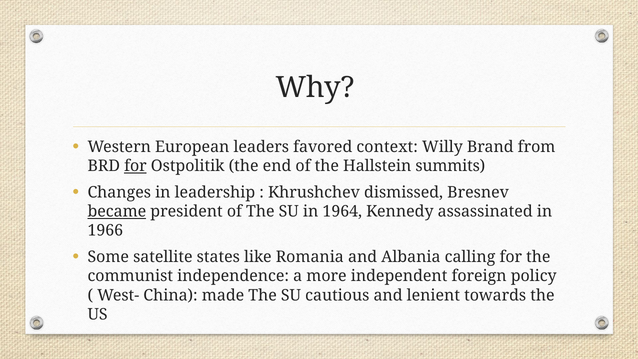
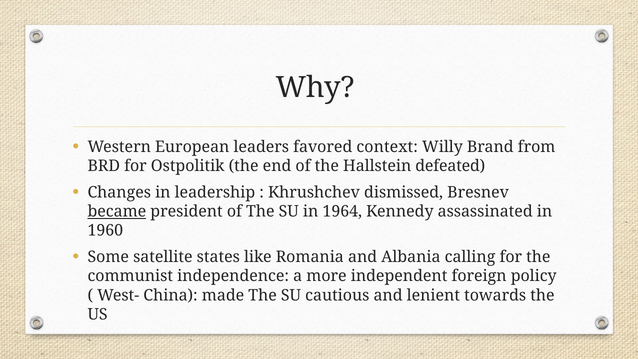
for at (135, 166) underline: present -> none
summits: summits -> defeated
1966: 1966 -> 1960
